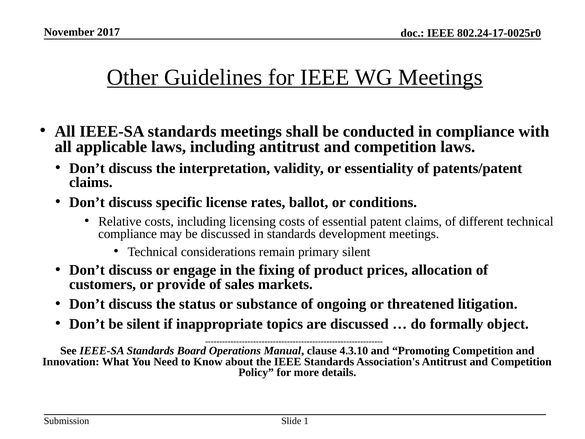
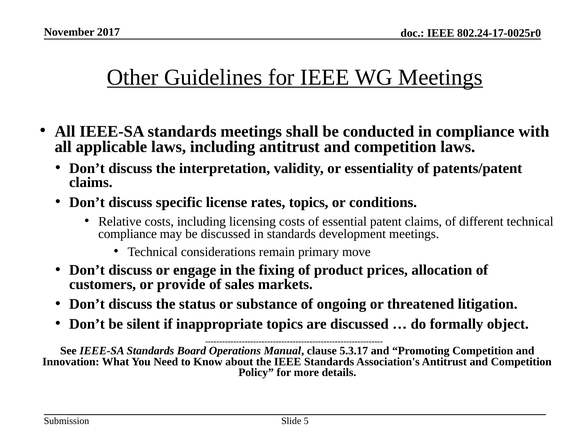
rates ballot: ballot -> topics
primary silent: silent -> move
4.3.10: 4.3.10 -> 5.3.17
1: 1 -> 5
